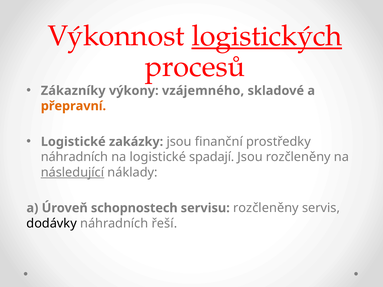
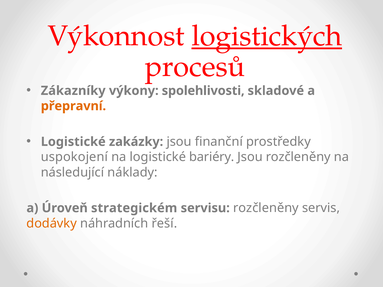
vzájemného: vzájemného -> spolehlivosti
náhradních at (74, 157): náhradních -> uspokojení
spadají: spadají -> bariéry
následující underline: present -> none
schopnostech: schopnostech -> strategickém
dodávky colour: black -> orange
